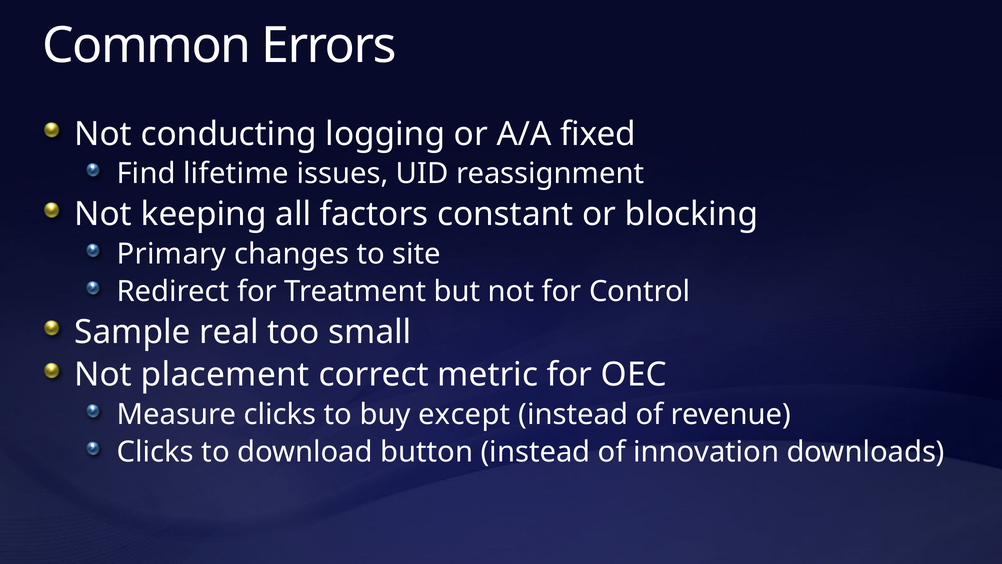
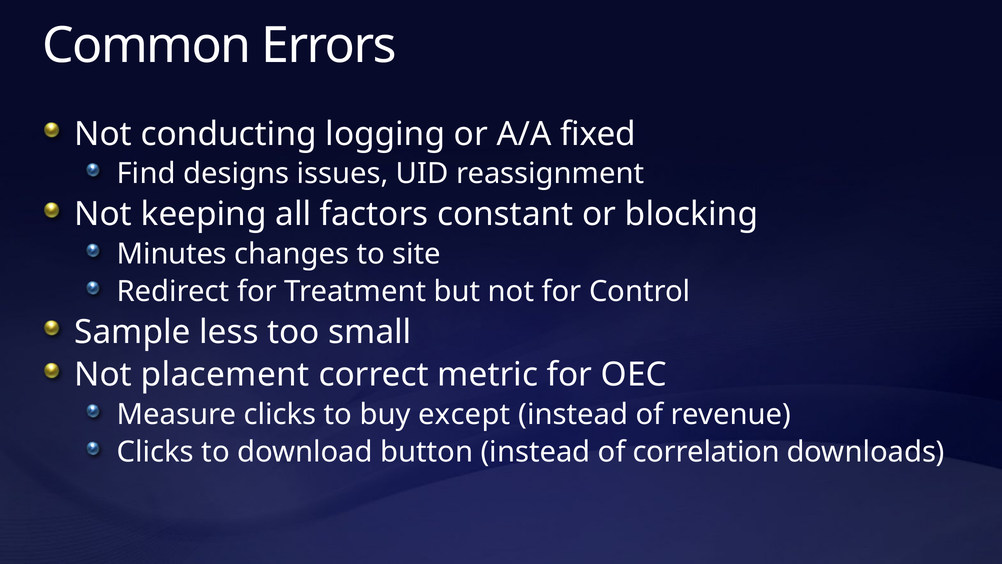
lifetime: lifetime -> designs
Primary: Primary -> Minutes
real: real -> less
innovation: innovation -> correlation
